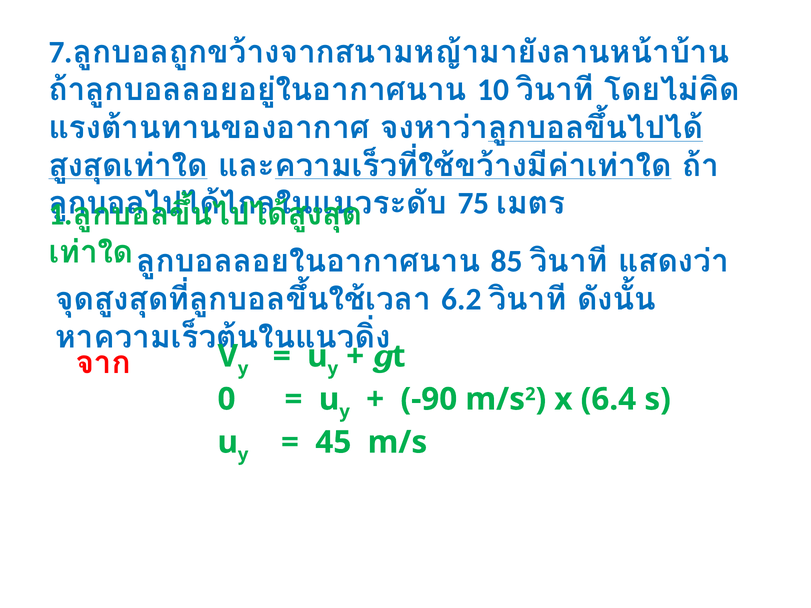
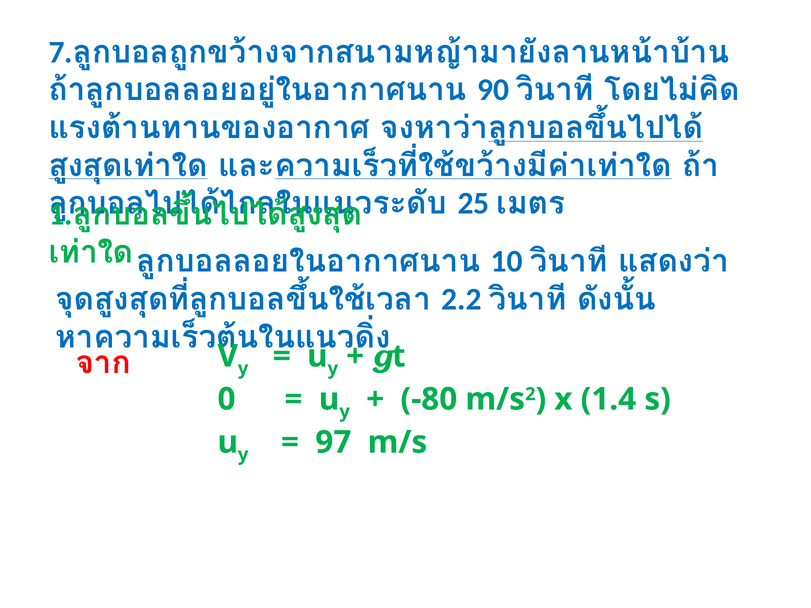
10: 10 -> 90
75: 75 -> 25
85: 85 -> 10
6.2: 6.2 -> 2.2
-90: -90 -> -80
6.4: 6.4 -> 1.4
45: 45 -> 97
